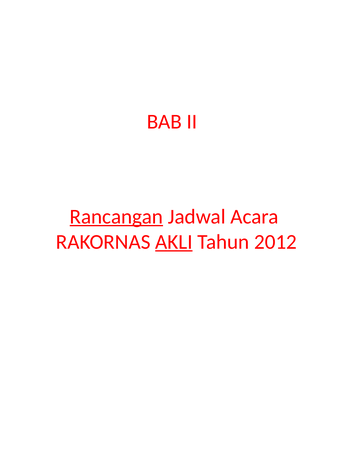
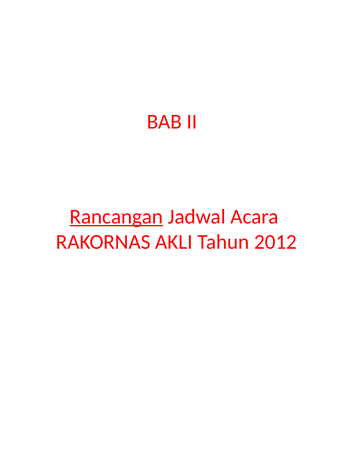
AKLI underline: present -> none
